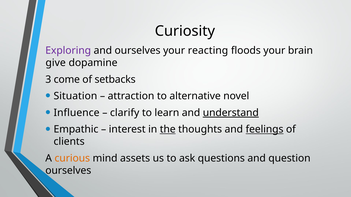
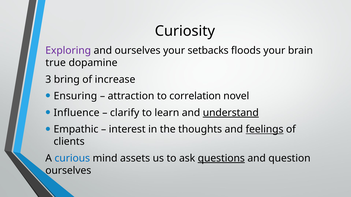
reacting: reacting -> setbacks
give: give -> true
come: come -> bring
setbacks: setbacks -> increase
Situation: Situation -> Ensuring
alternative: alternative -> correlation
the underline: present -> none
curious colour: orange -> blue
questions underline: none -> present
